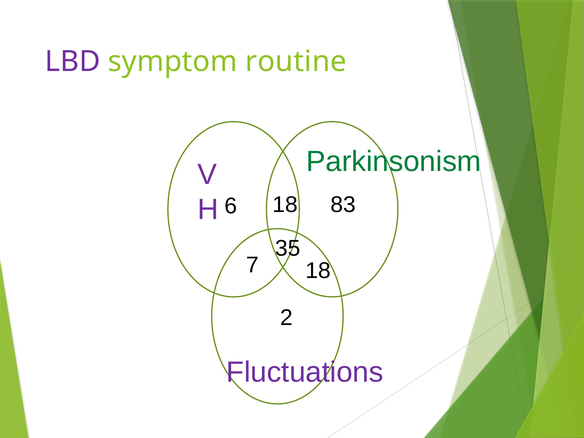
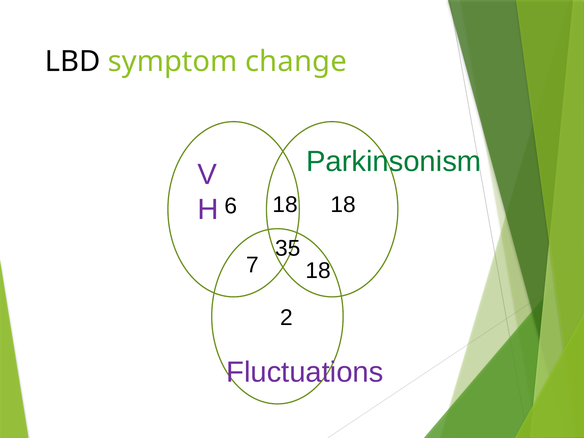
LBD colour: purple -> black
routine: routine -> change
18 83: 83 -> 18
